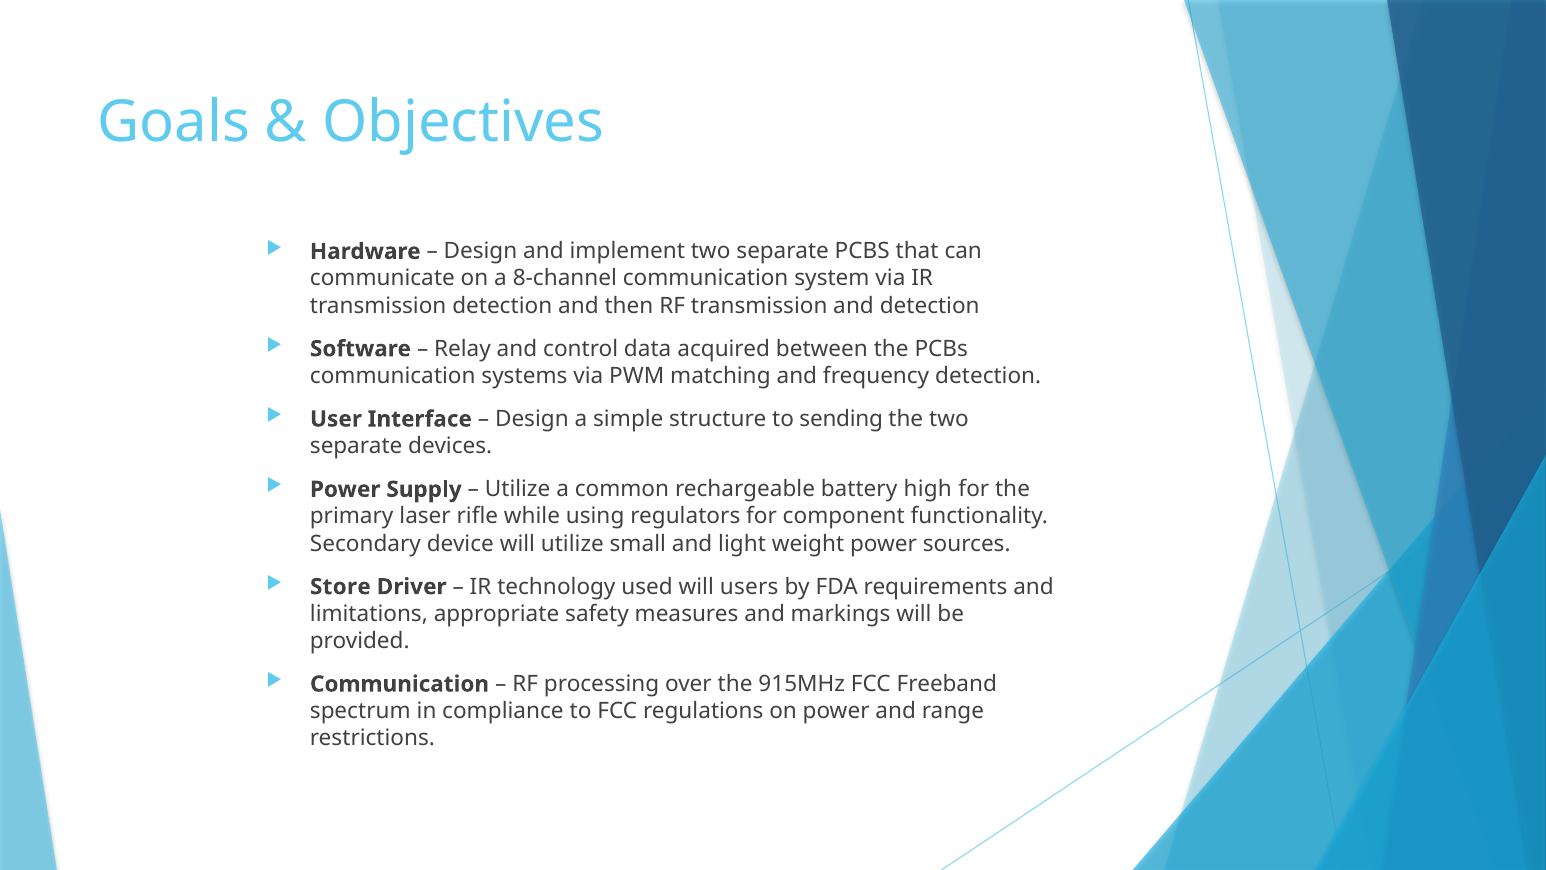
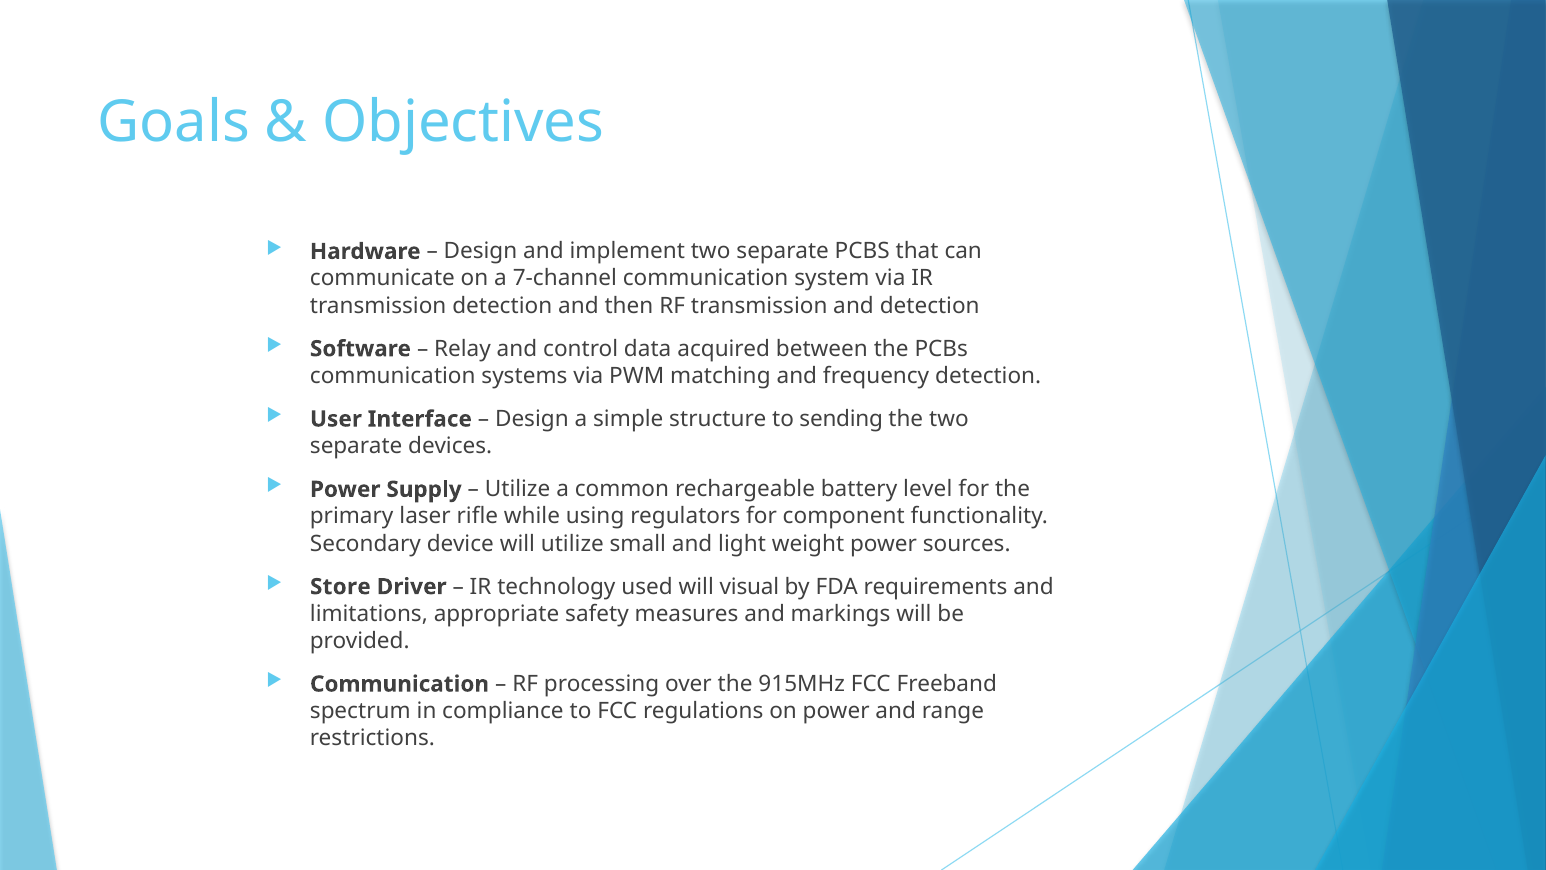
8-channel: 8-channel -> 7-channel
high: high -> level
users: users -> visual
